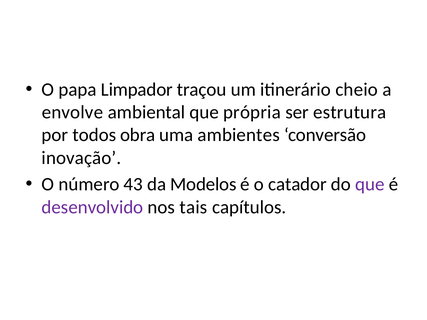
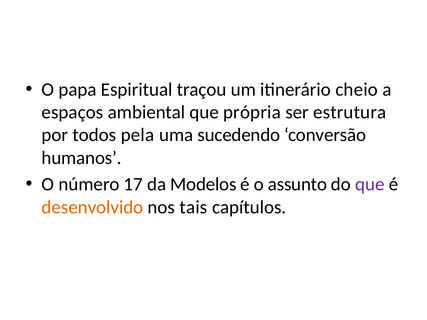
Limpador: Limpador -> Espiritual
envolve: envolve -> espaços
obra: obra -> pela
ambientes: ambientes -> sucedendo
inovação: inovação -> humanos
43: 43 -> 17
catador: catador -> assunto
desenvolvido colour: purple -> orange
